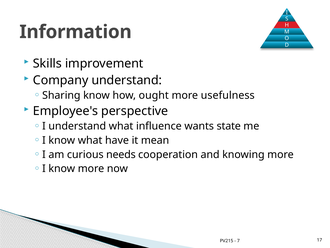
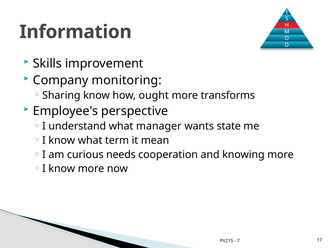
Company understand: understand -> monitoring
usefulness: usefulness -> transforms
influence: influence -> manager
have: have -> term
